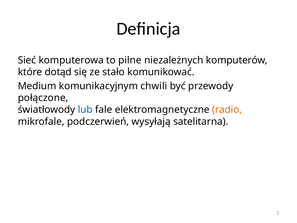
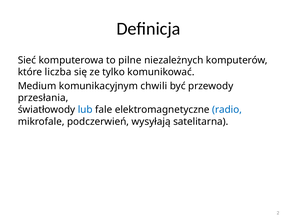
dotąd: dotąd -> liczba
stało: stało -> tylko
połączone: połączone -> przesłania
radio colour: orange -> blue
